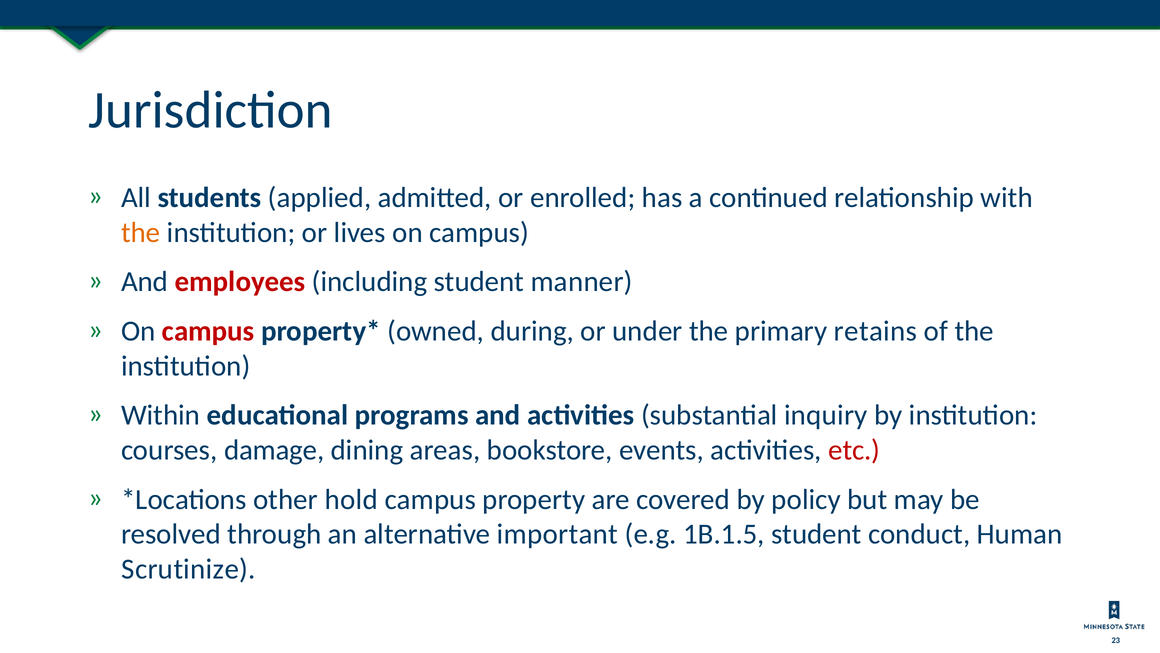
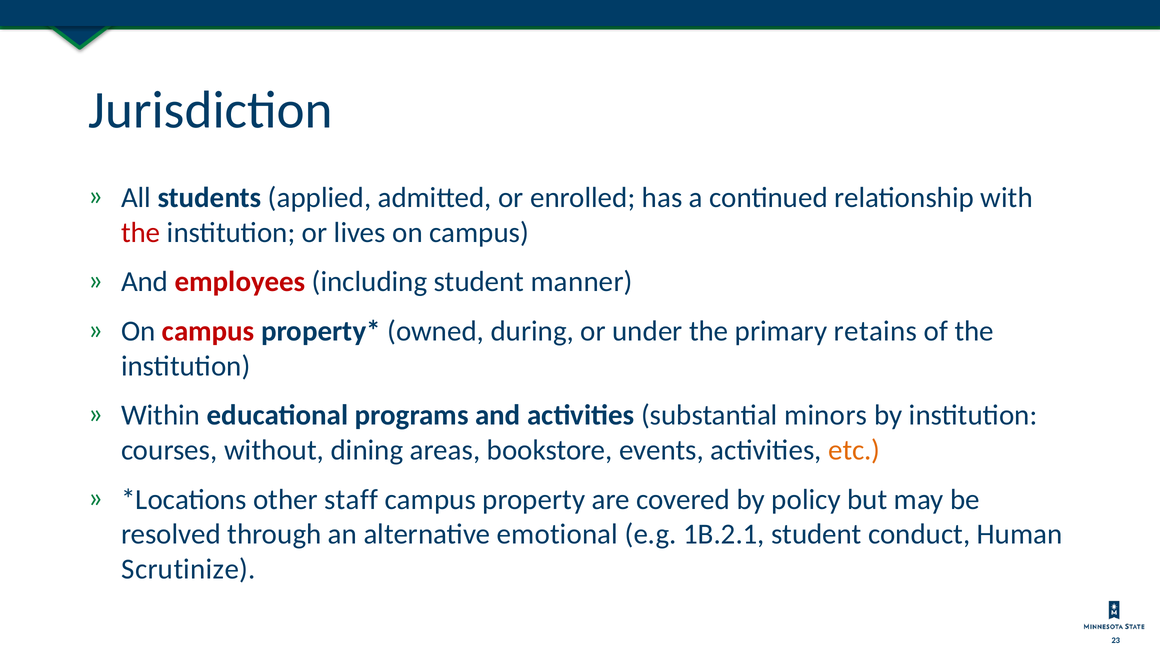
the at (141, 232) colour: orange -> red
inquiry: inquiry -> minors
damage: damage -> without
etc colour: red -> orange
hold: hold -> staff
important: important -> emotional
1B.1.5: 1B.1.5 -> 1B.2.1
